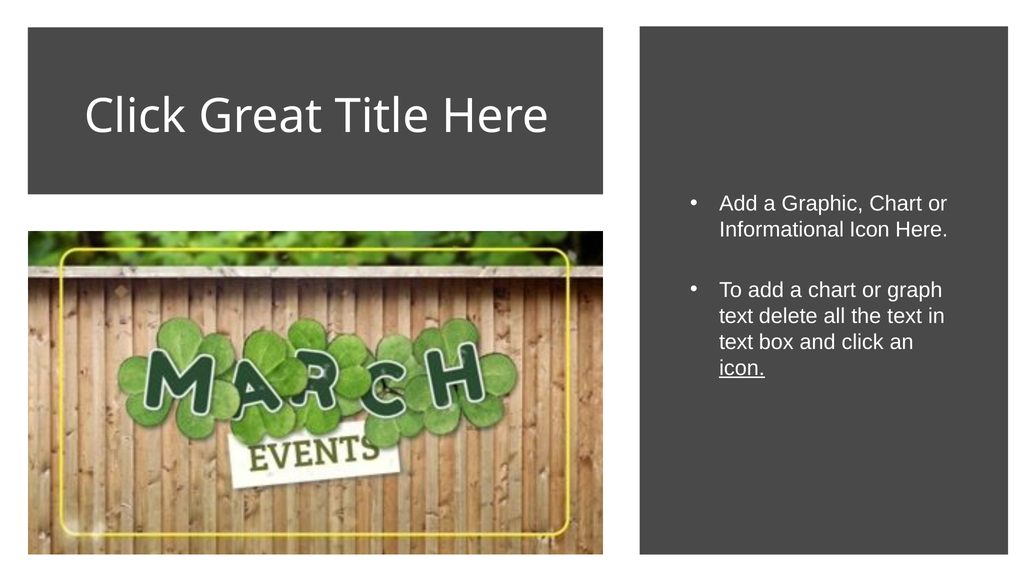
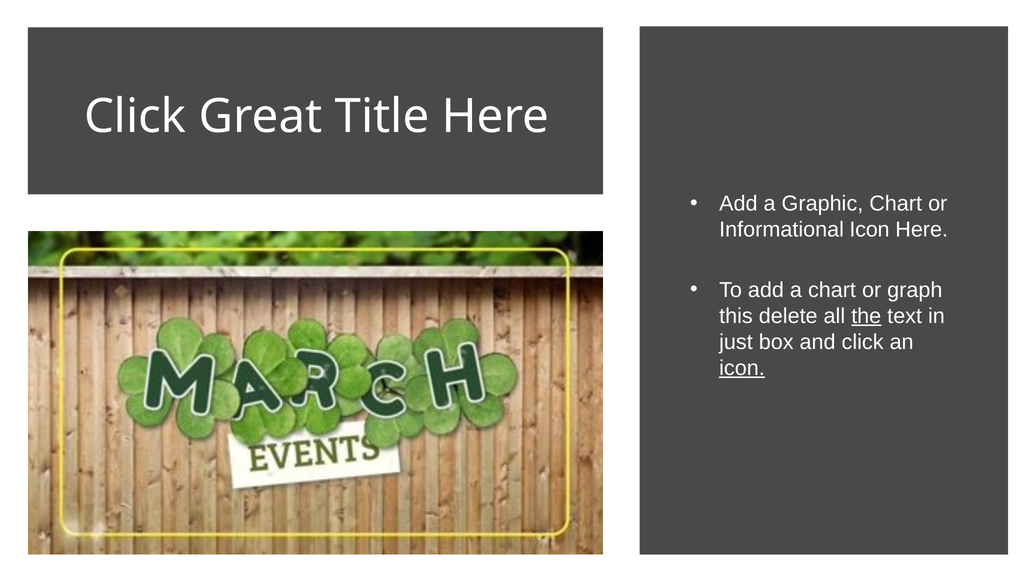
text at (736, 316): text -> this
the underline: none -> present
text at (736, 342): text -> just
